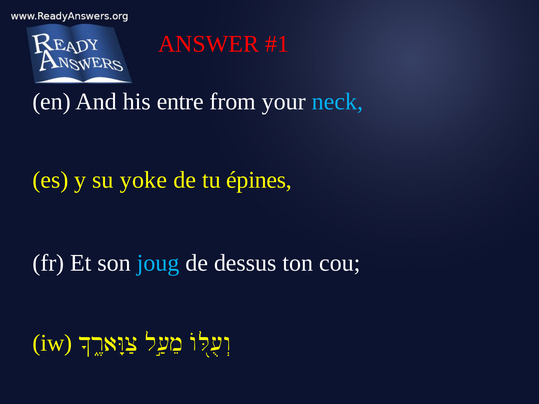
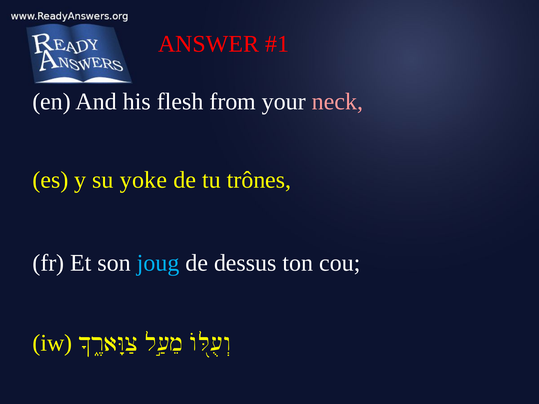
entre: entre -> flesh
neck colour: light blue -> pink
épines: épines -> trônes
